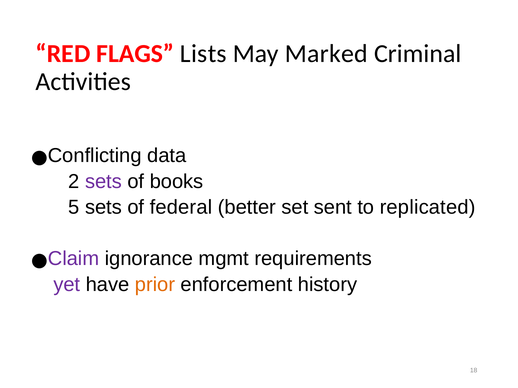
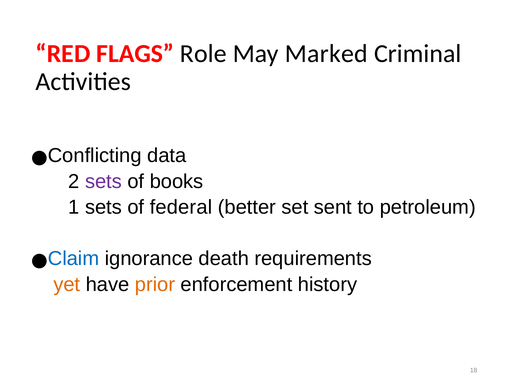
Lists: Lists -> Role
5: 5 -> 1
replicated: replicated -> petroleum
Claim colour: purple -> blue
mgmt: mgmt -> death
yet colour: purple -> orange
